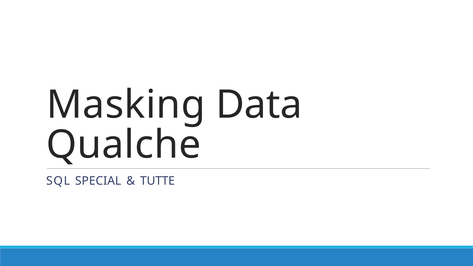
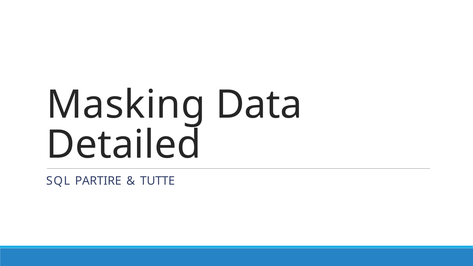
Qualche: Qualche -> Detailed
SPECIAL: SPECIAL -> PARTIRE
